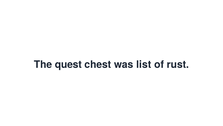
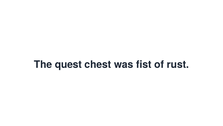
list: list -> fist
